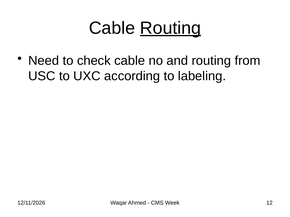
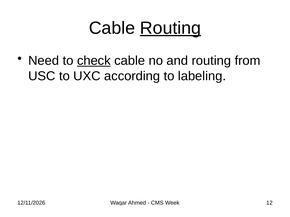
check underline: none -> present
